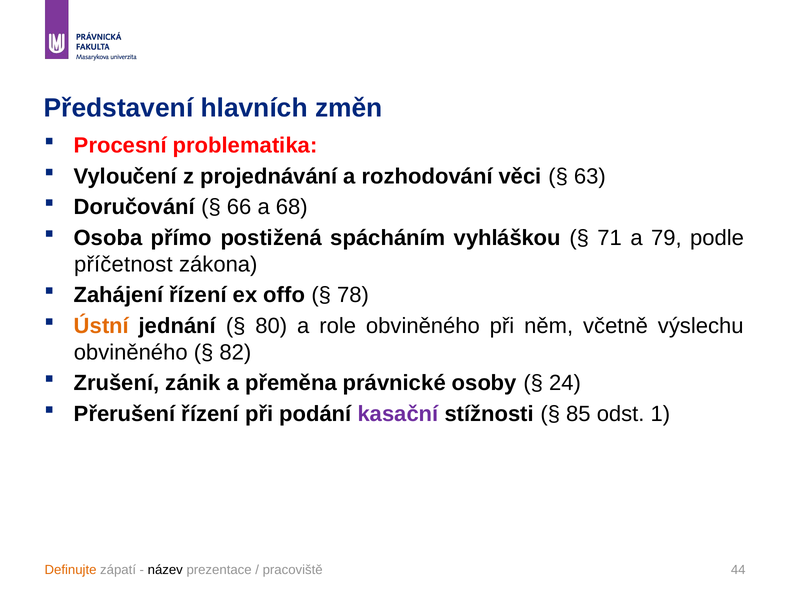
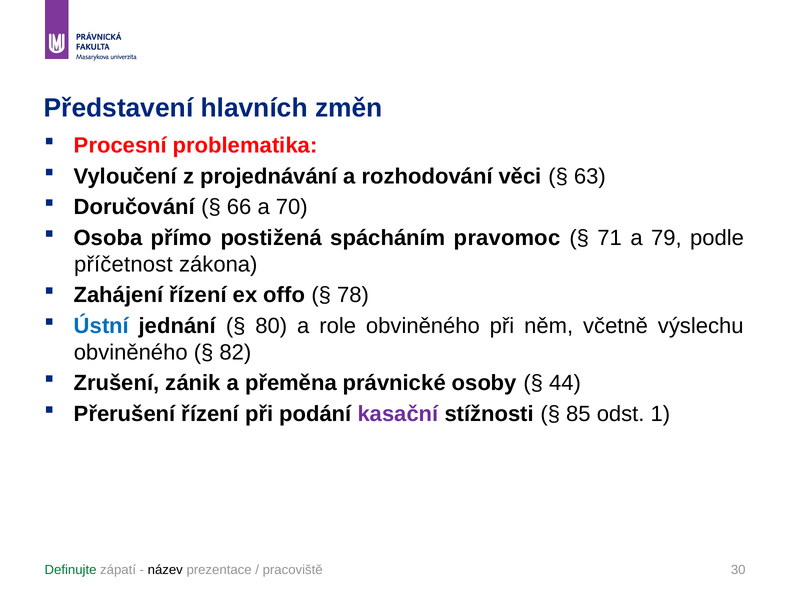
68: 68 -> 70
vyhláškou: vyhláškou -> pravomoc
Ústní colour: orange -> blue
24: 24 -> 44
Definujte colour: orange -> green
44: 44 -> 30
